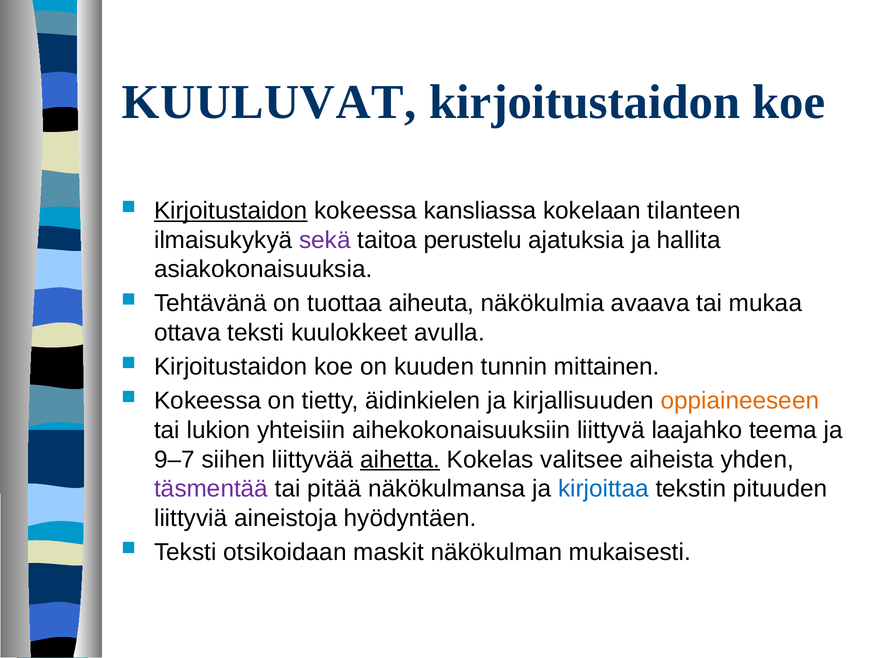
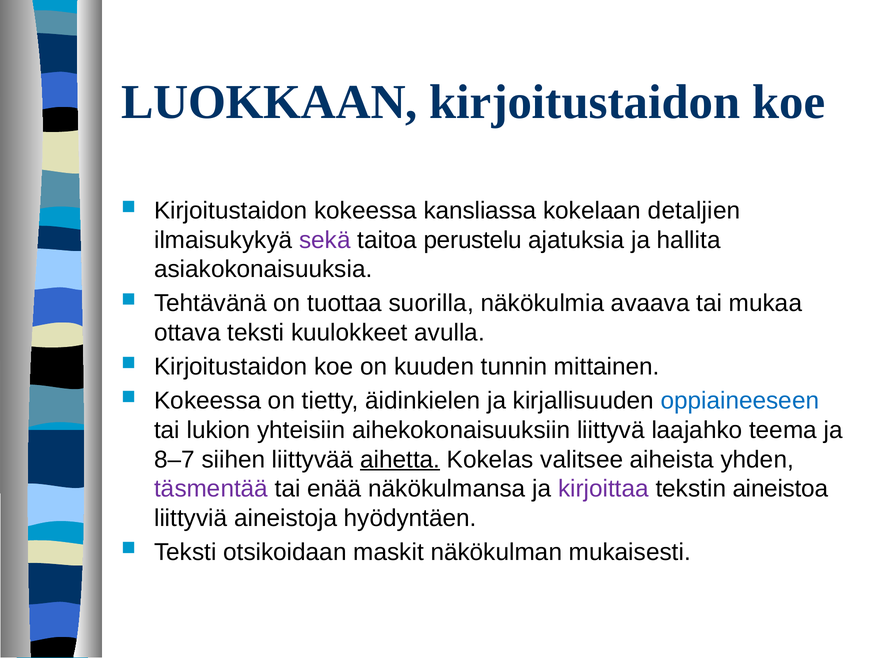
KUULUVAT: KUULUVAT -> LUOKKAAN
Kirjoitustaidon at (231, 211) underline: present -> none
tilanteen: tilanteen -> detaljien
aiheuta: aiheuta -> suorilla
oppiaineeseen colour: orange -> blue
9–7: 9–7 -> 8–7
pitää: pitää -> enää
kirjoittaa colour: blue -> purple
pituuden: pituuden -> aineistoa
